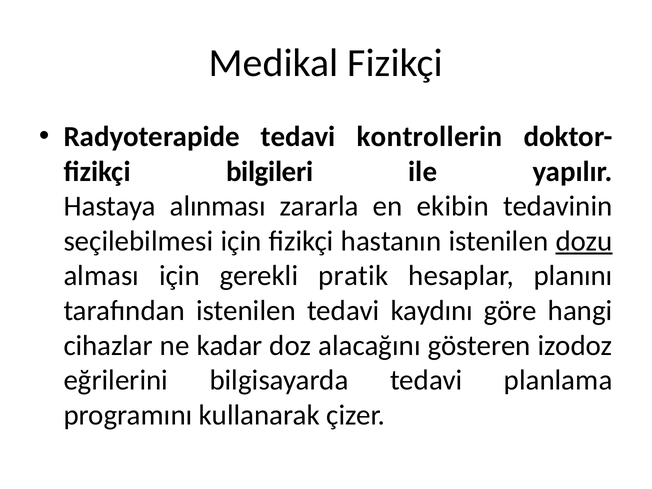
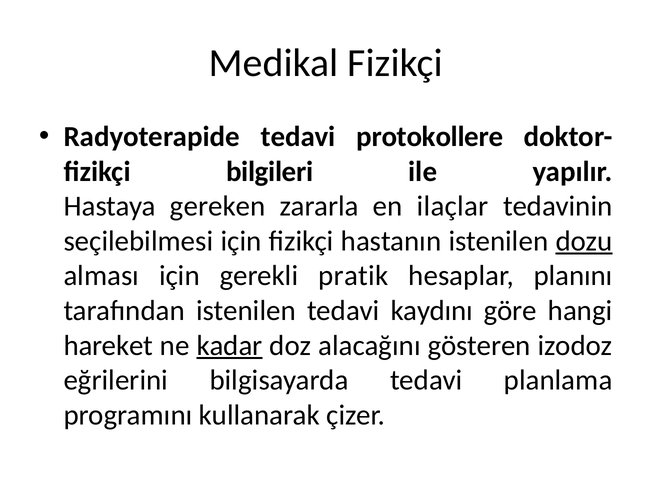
kontrollerin: kontrollerin -> protokollere
alınması: alınması -> gereken
ekibin: ekibin -> ilaçlar
cihazlar: cihazlar -> hareket
kadar underline: none -> present
